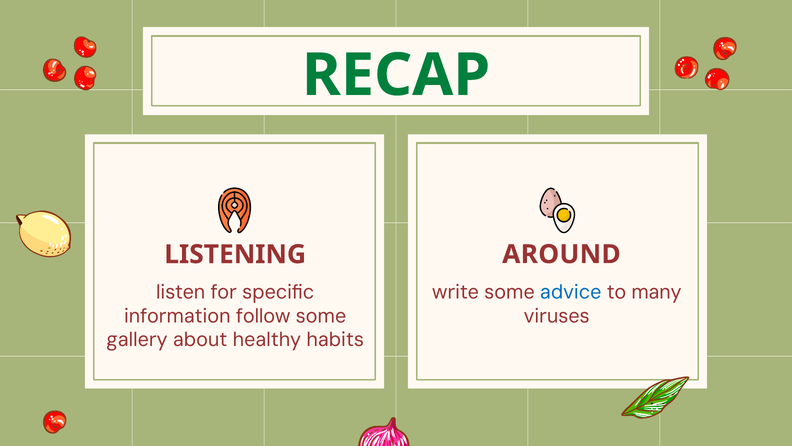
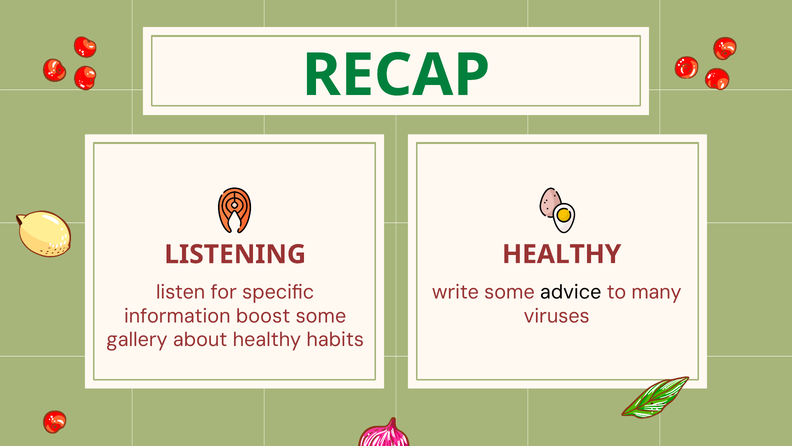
LISTENING AROUND: AROUND -> HEALTHY
advice colour: blue -> black
follow: follow -> boost
